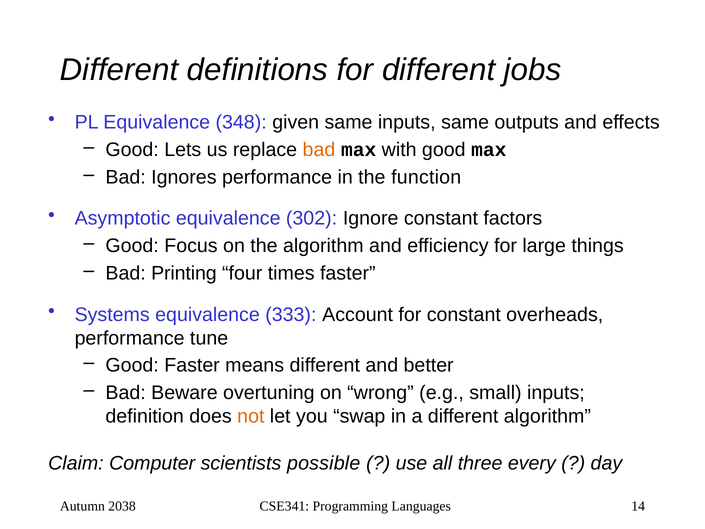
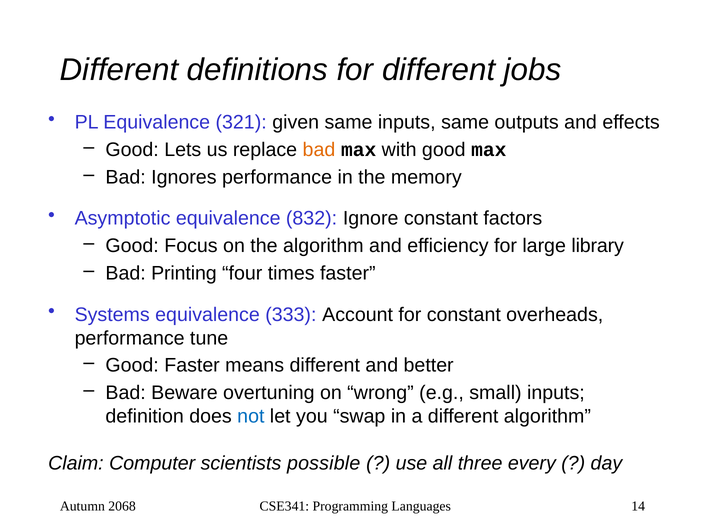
348: 348 -> 321
function: function -> memory
302: 302 -> 832
things: things -> library
not colour: orange -> blue
2038: 2038 -> 2068
